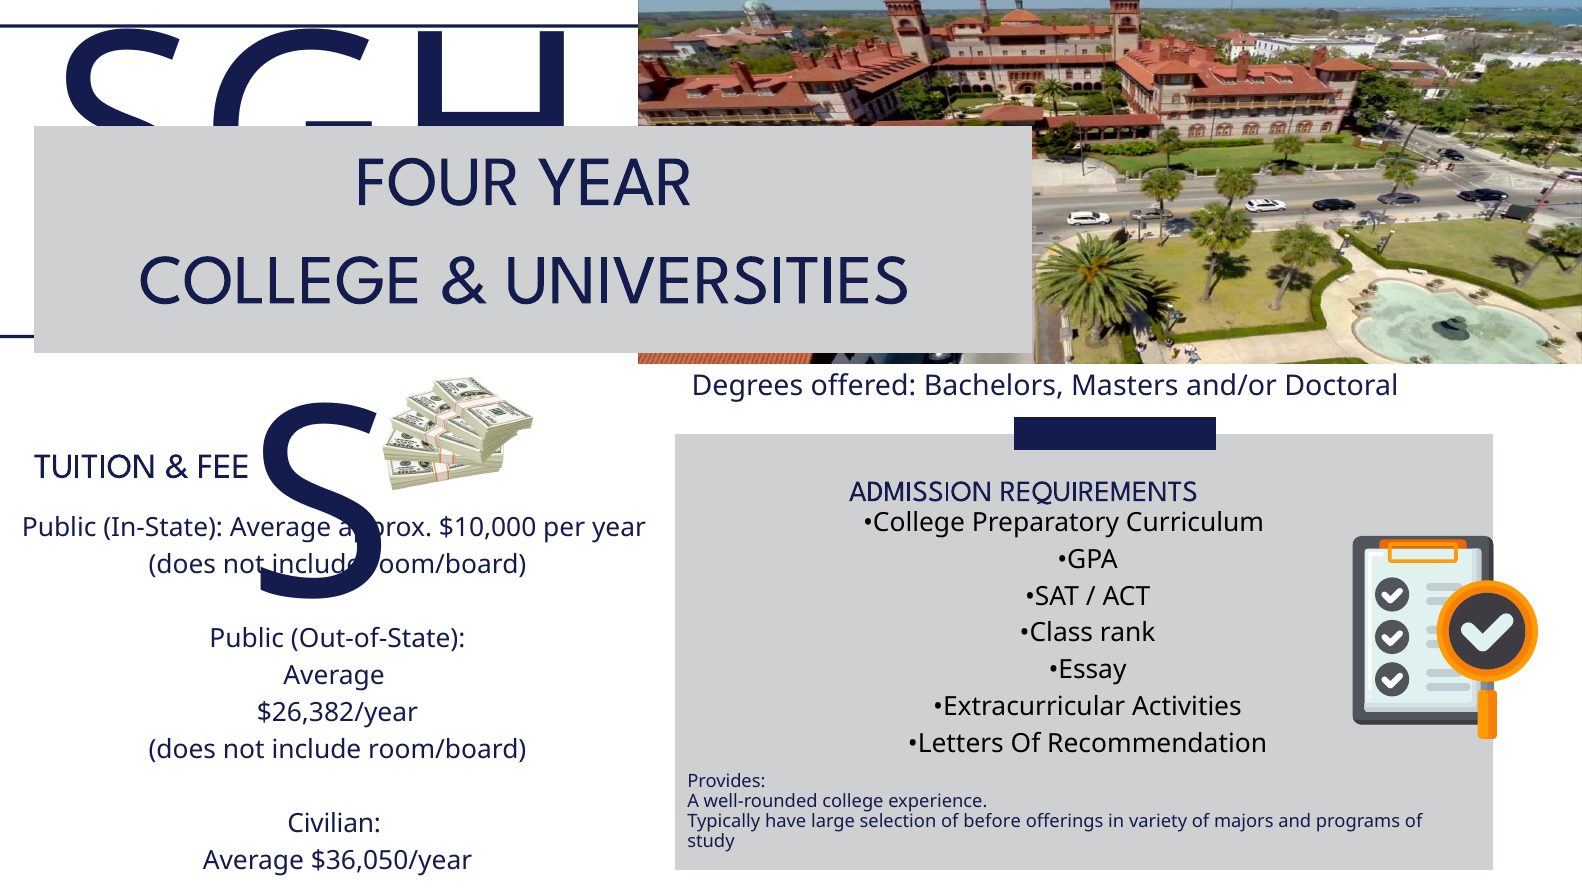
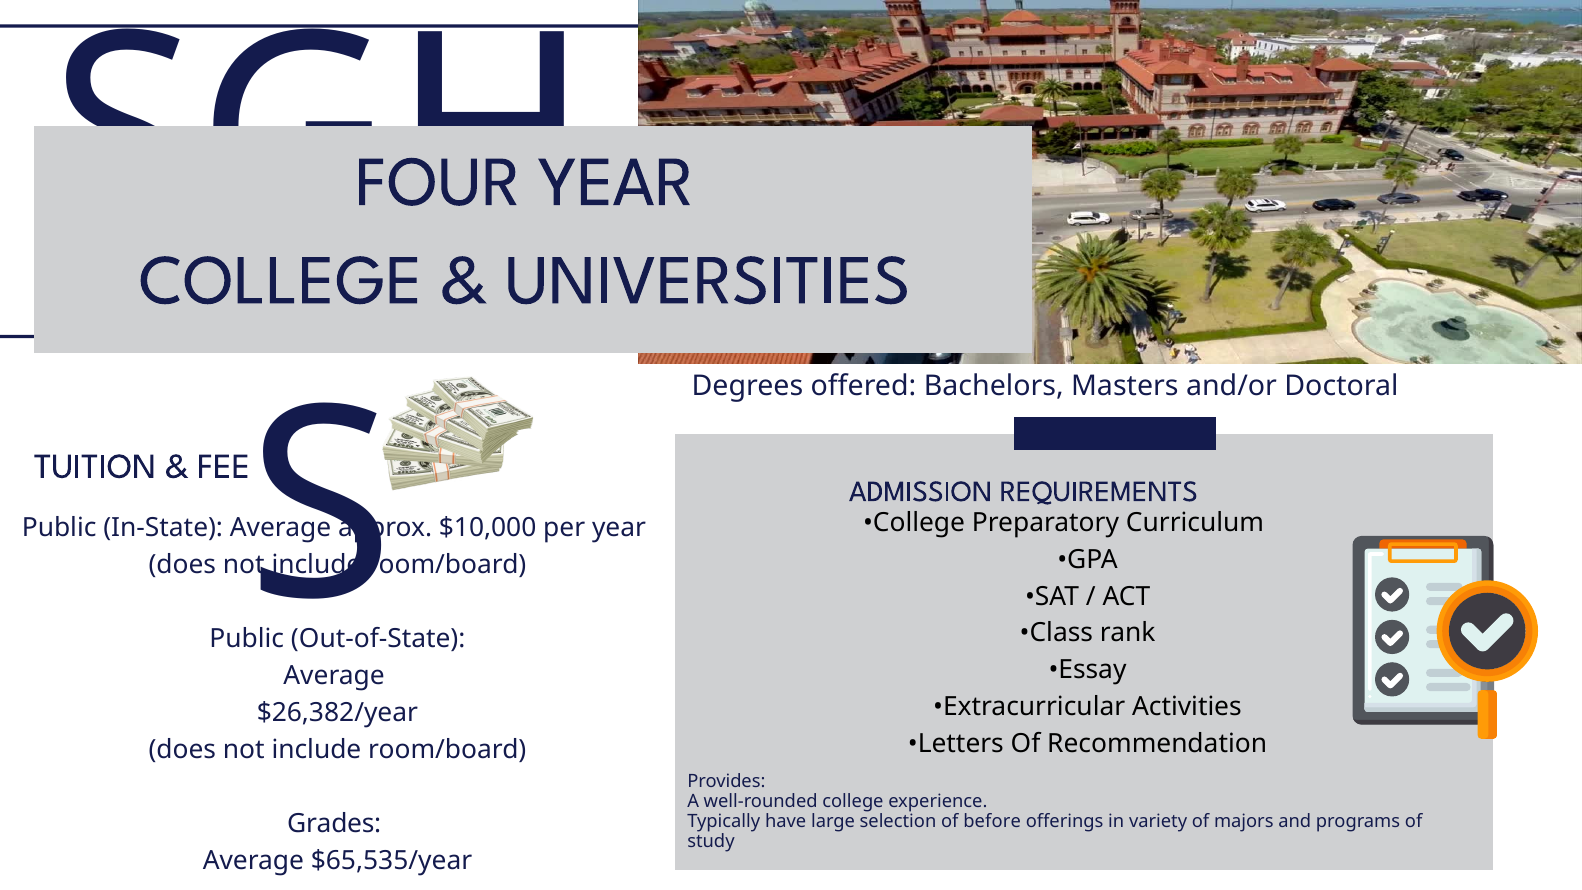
Civilian: Civilian -> Grades
$36,050/year: $36,050/year -> $65,535/year
